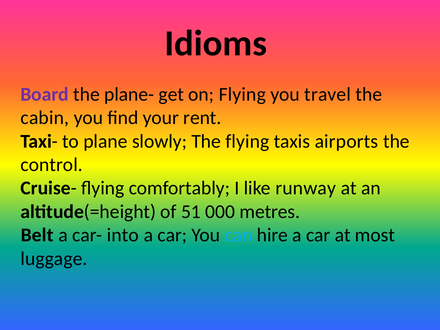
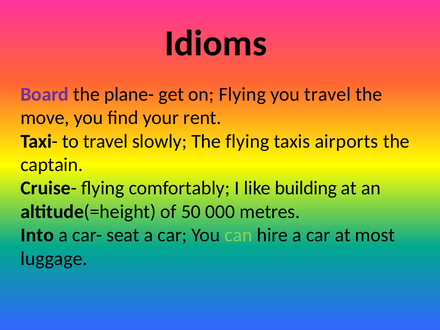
cabin: cabin -> move
to plane: plane -> travel
control: control -> captain
runway: runway -> building
51: 51 -> 50
Belt: Belt -> Into
into: into -> seat
can colour: light blue -> light green
